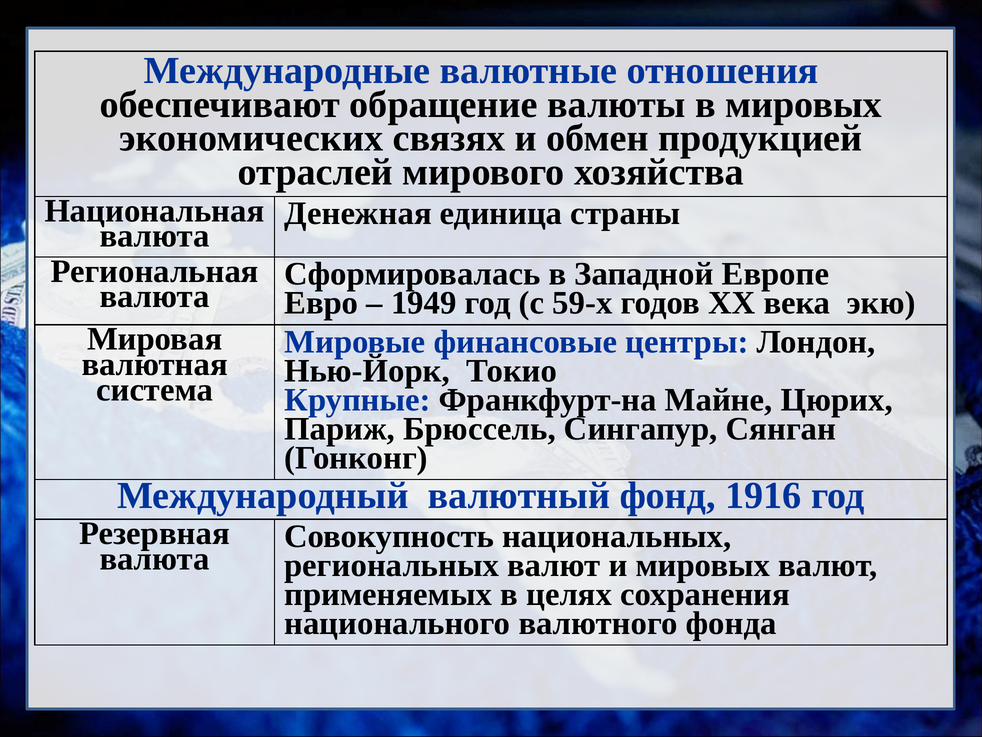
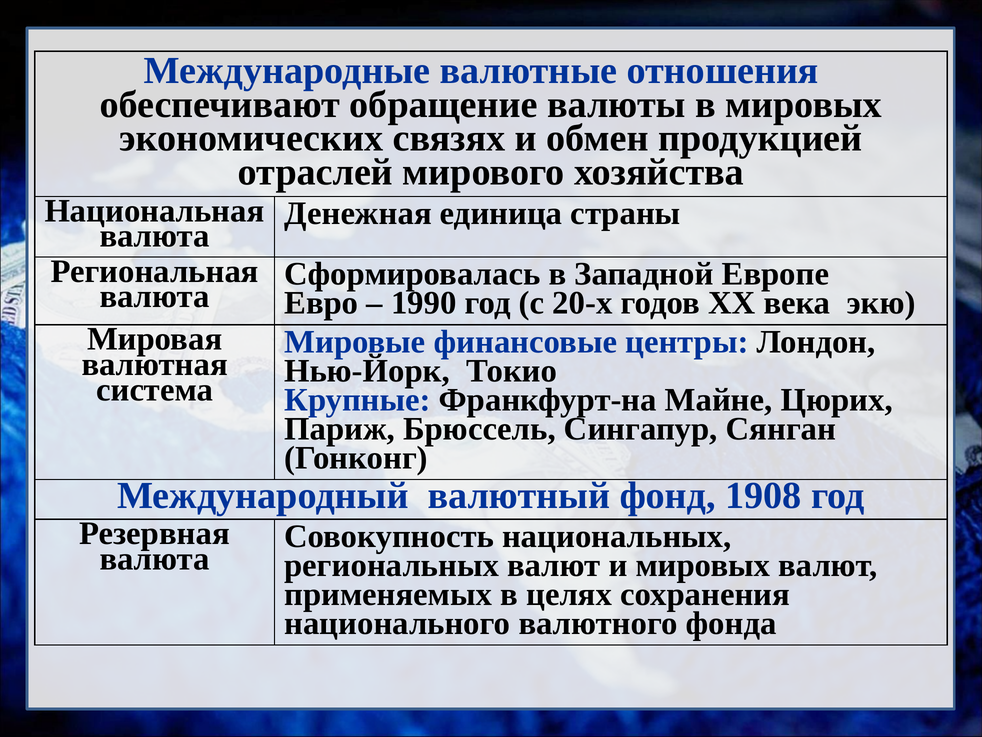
1949: 1949 -> 1990
59-х: 59-х -> 20-х
1916: 1916 -> 1908
